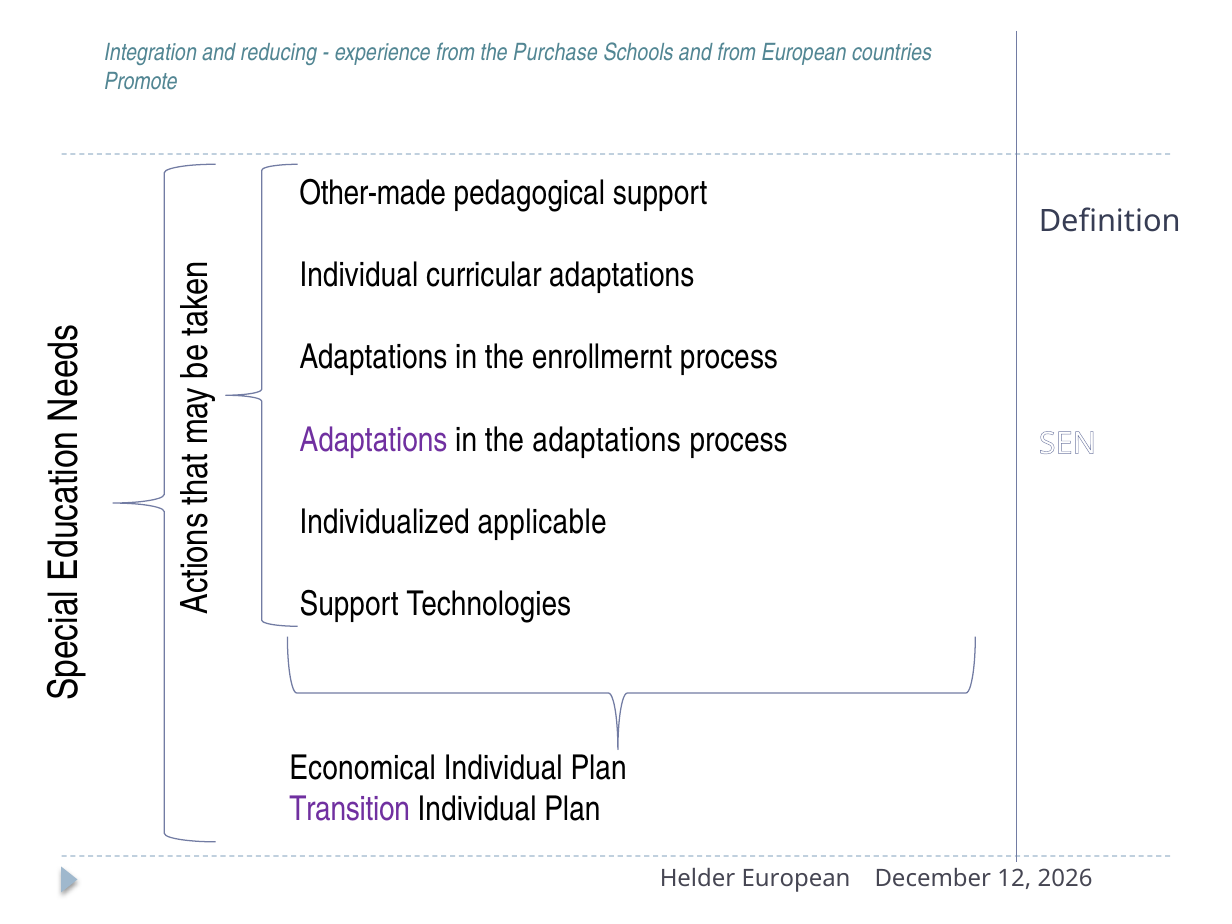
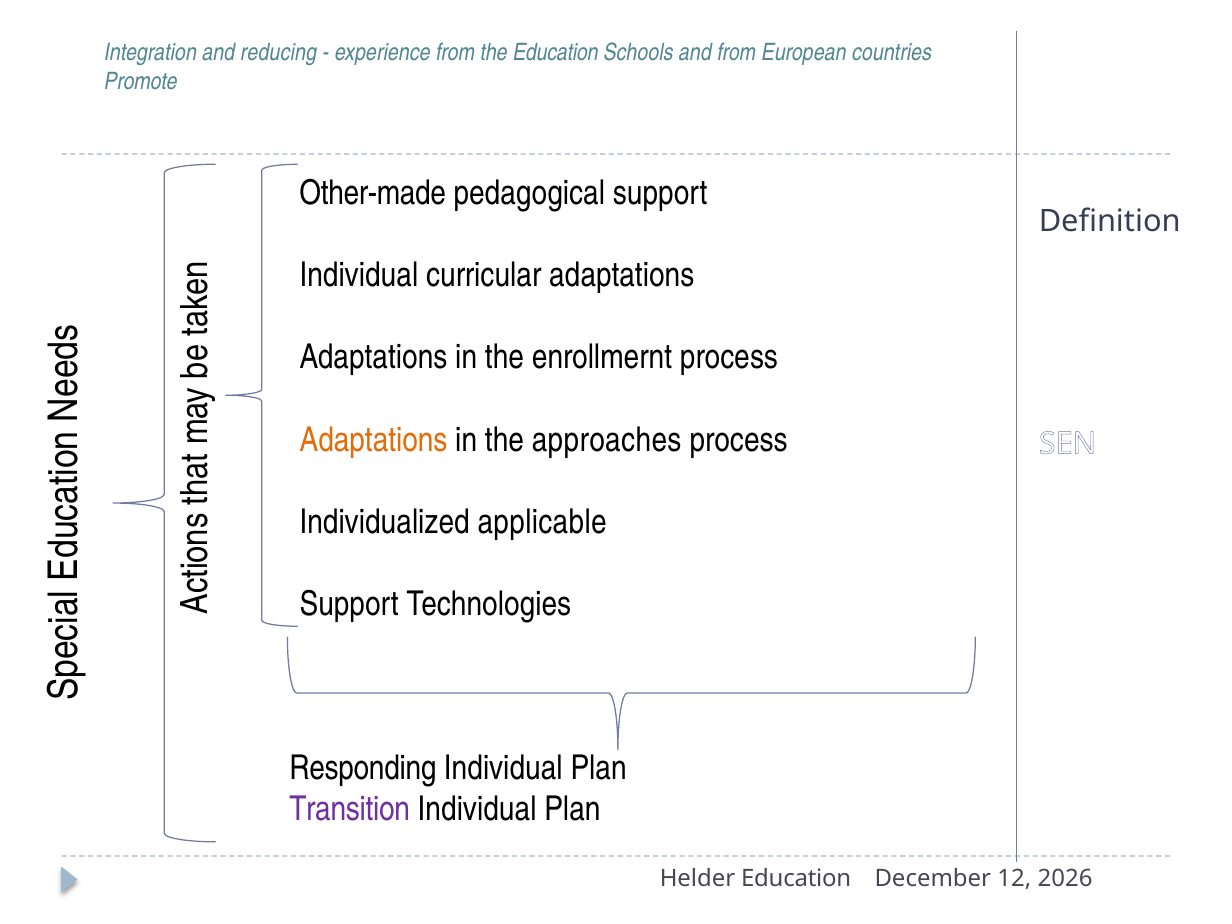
the Purchase: Purchase -> Education
Adaptations at (374, 440) colour: purple -> orange
the adaptations: adaptations -> approaches
Economical: Economical -> Responding
Helder European: European -> Education
